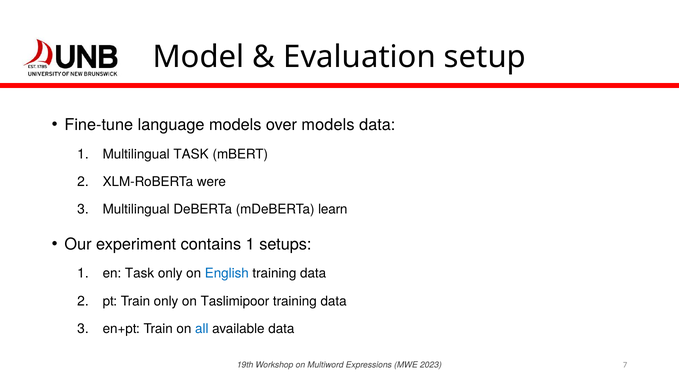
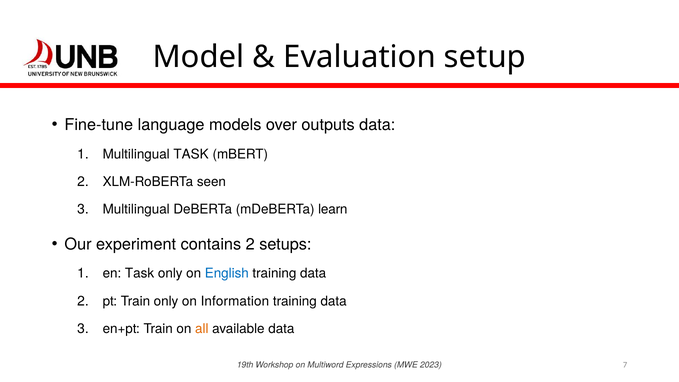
over models: models -> outputs
were: were -> seen
contains 1: 1 -> 2
Taslimipoor: Taslimipoor -> Information
all colour: blue -> orange
